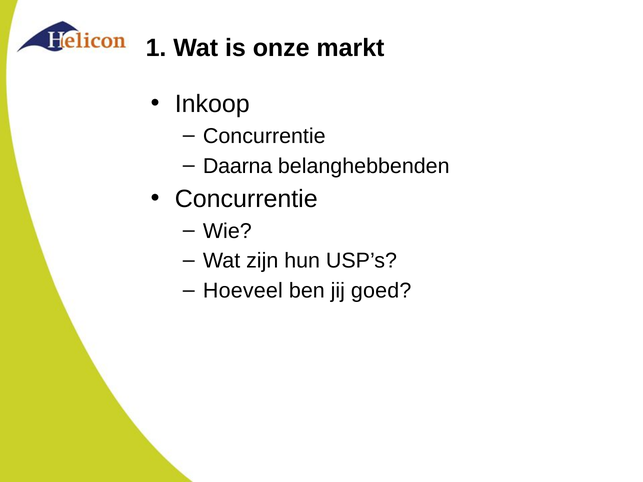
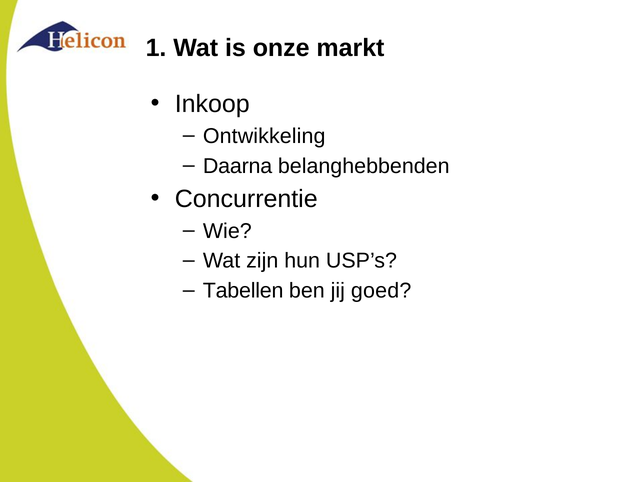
Concurrentie at (264, 136): Concurrentie -> Ontwikkeling
Hoeveel: Hoeveel -> Tabellen
